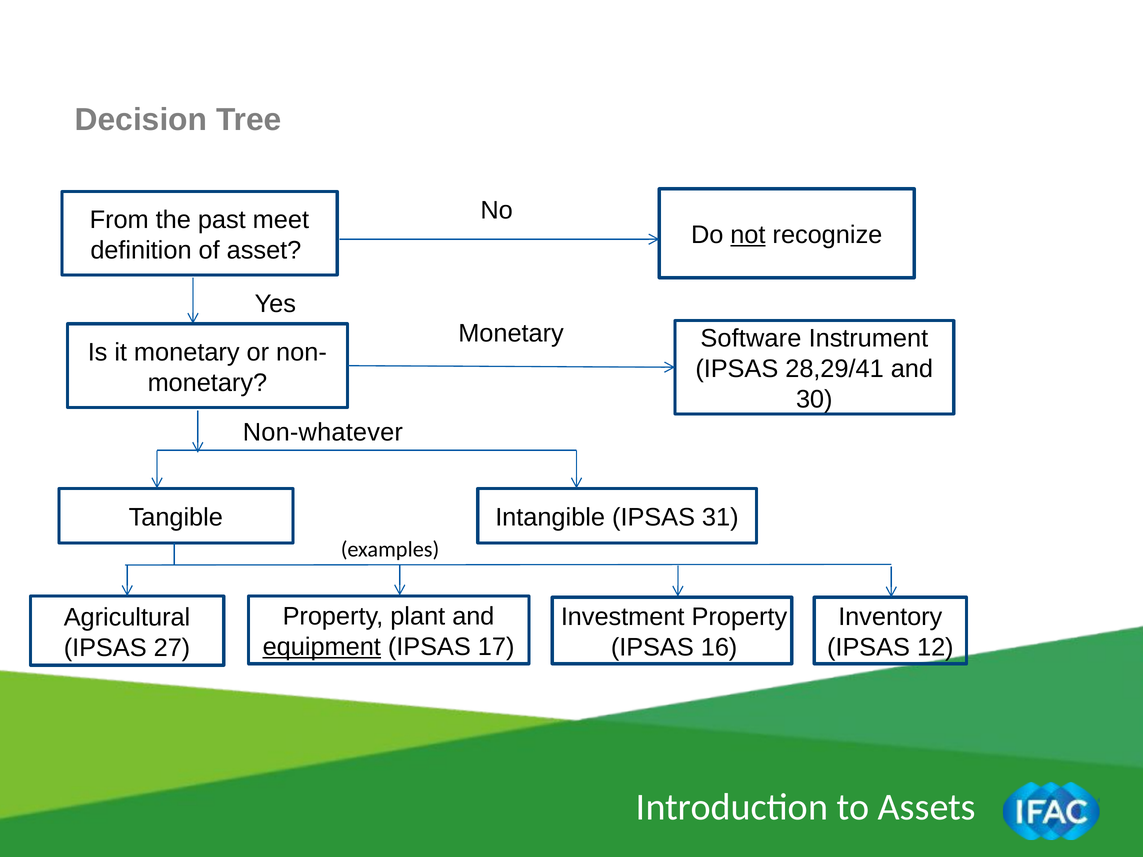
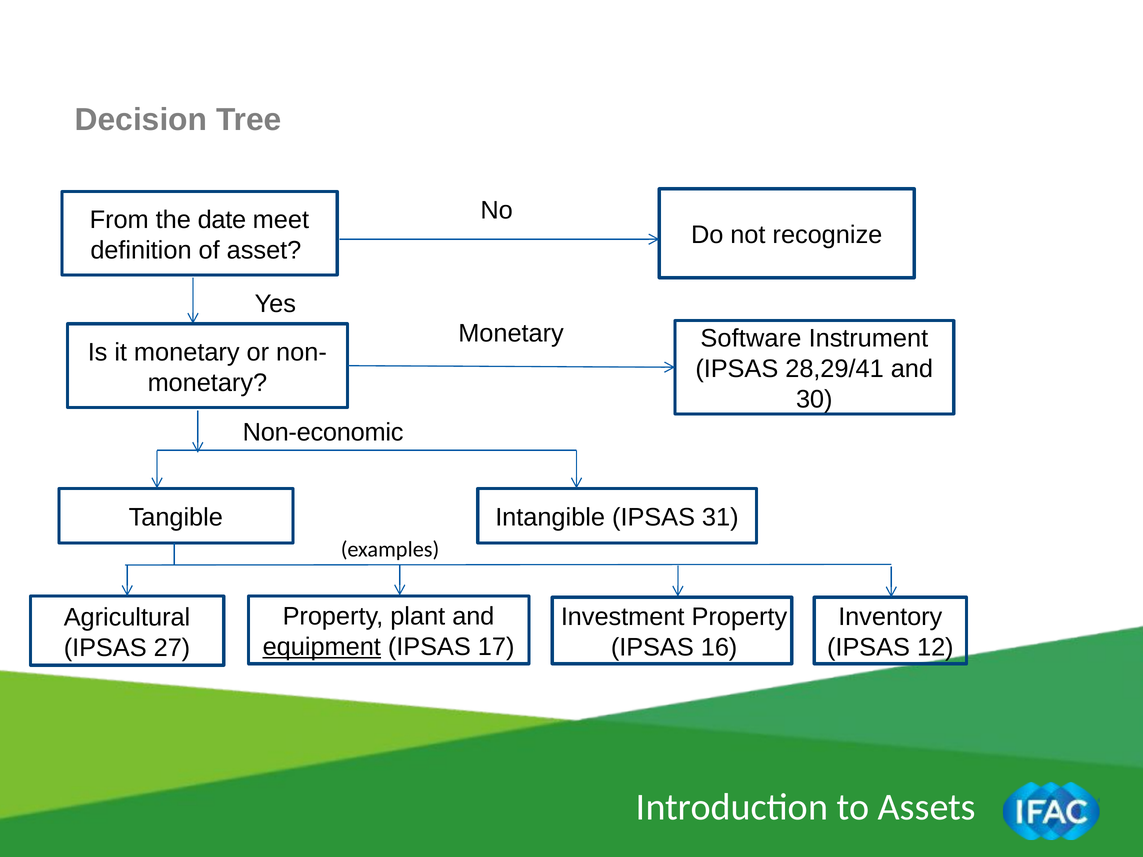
past: past -> date
not underline: present -> none
Non-whatever: Non-whatever -> Non-economic
